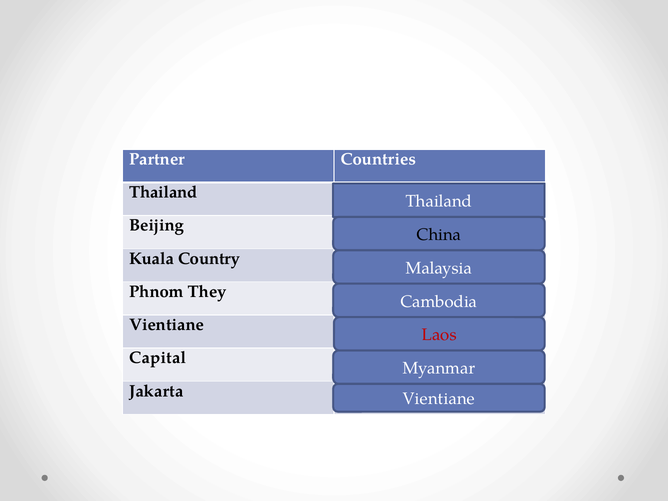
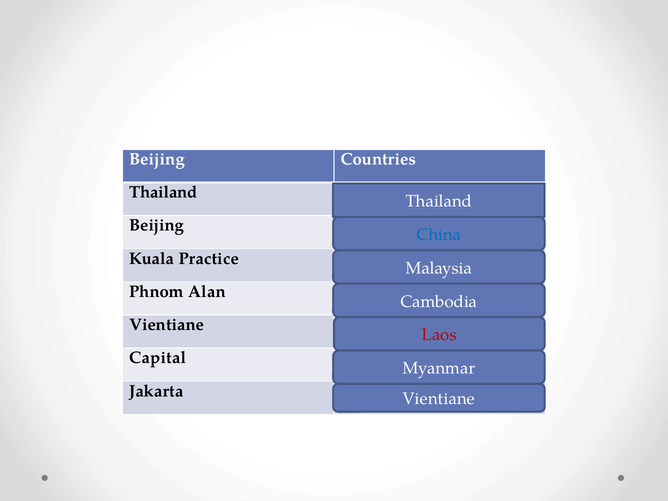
Partner at (157, 159): Partner -> Beijing
China colour: black -> blue
Country: Country -> Practice
They: They -> Alan
